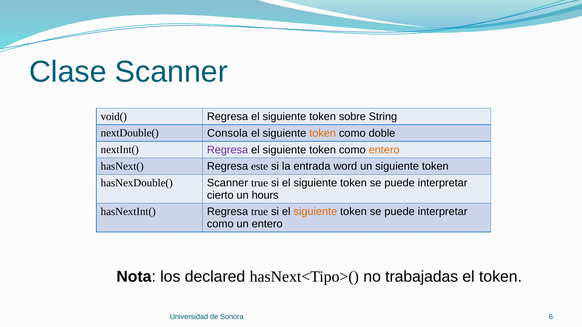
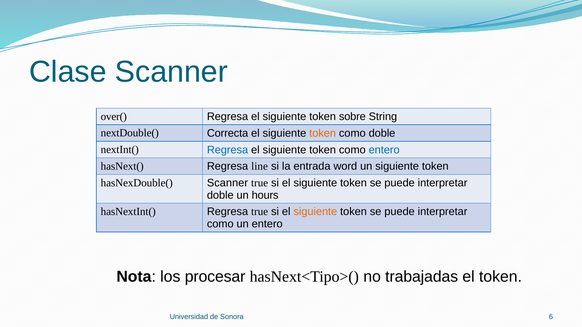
void(: void( -> over(
Consola: Consola -> Correcta
Regresa at (228, 150) colour: purple -> blue
entero at (384, 150) colour: orange -> blue
este: este -> line
cierto at (220, 195): cierto -> doble
declared: declared -> procesar
